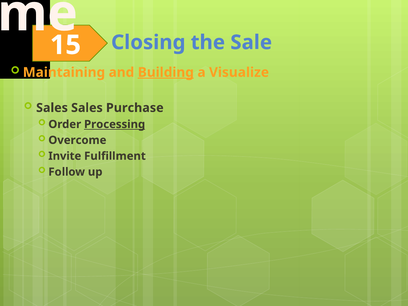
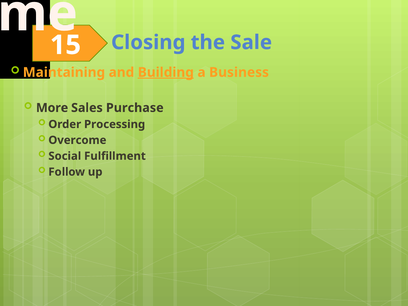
Visualize: Visualize -> Business
Sales at (52, 108): Sales -> More
Processing underline: present -> none
Invite: Invite -> Social
